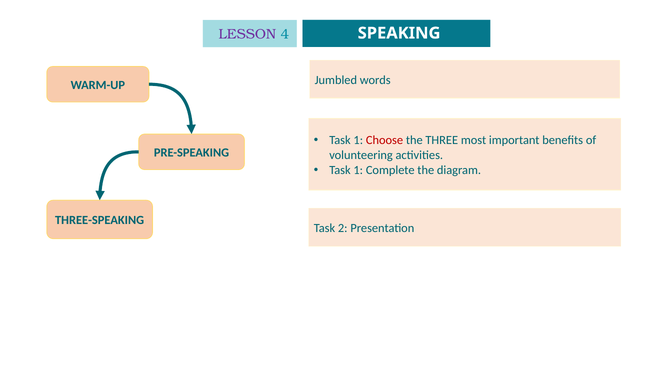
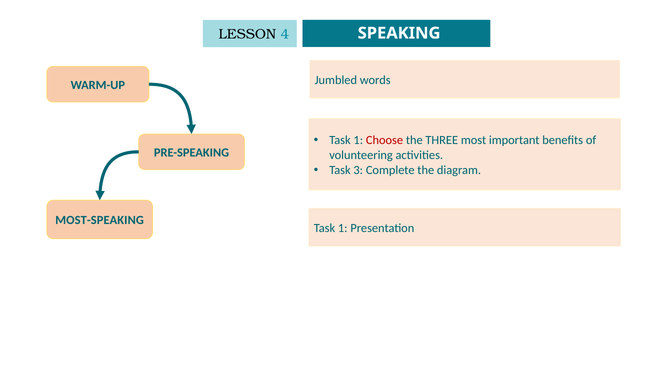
LESSON colour: purple -> black
1 at (358, 170): 1 -> 3
THREE-SPEAKING: THREE-SPEAKING -> MOST-SPEAKING
2 at (343, 228): 2 -> 1
